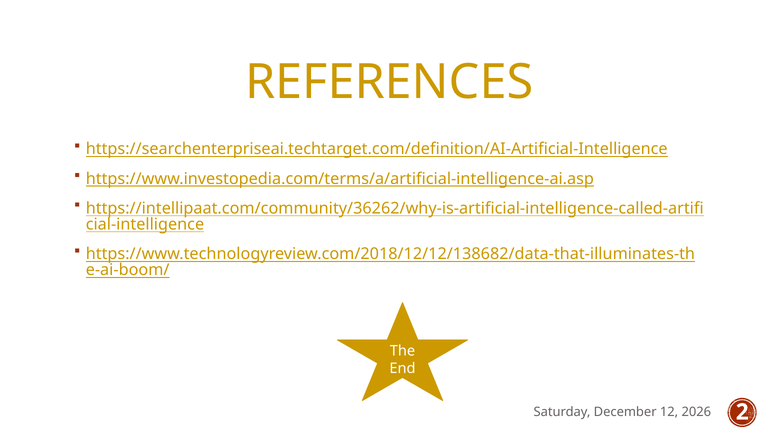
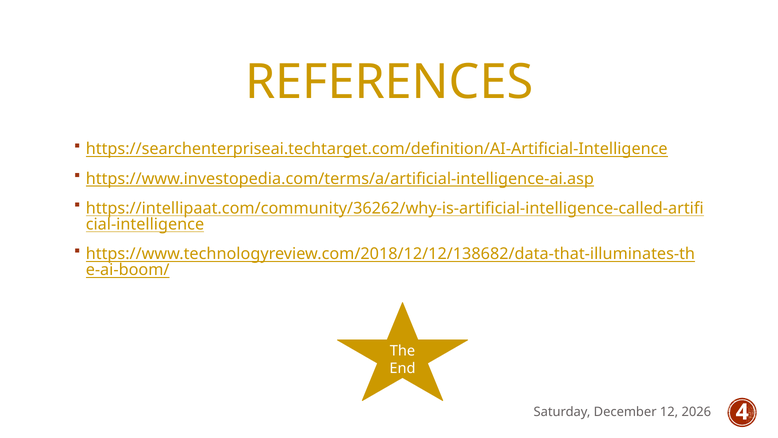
2: 2 -> 4
